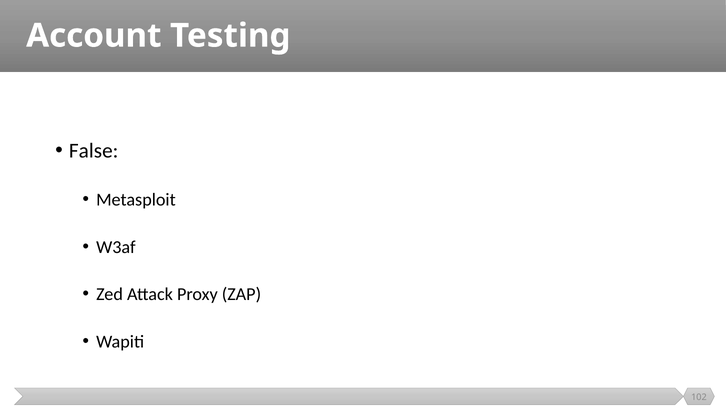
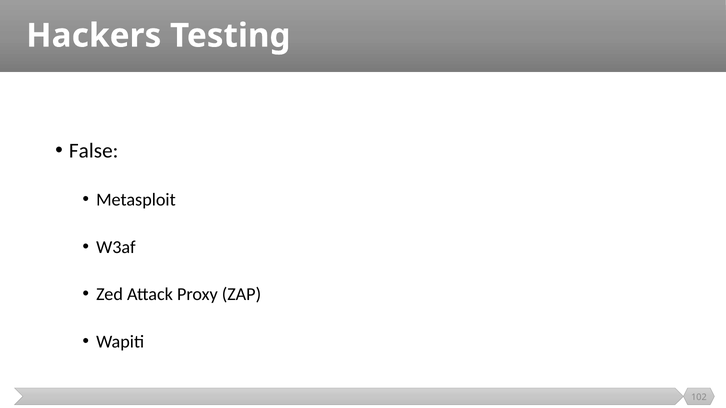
Account: Account -> Hackers
